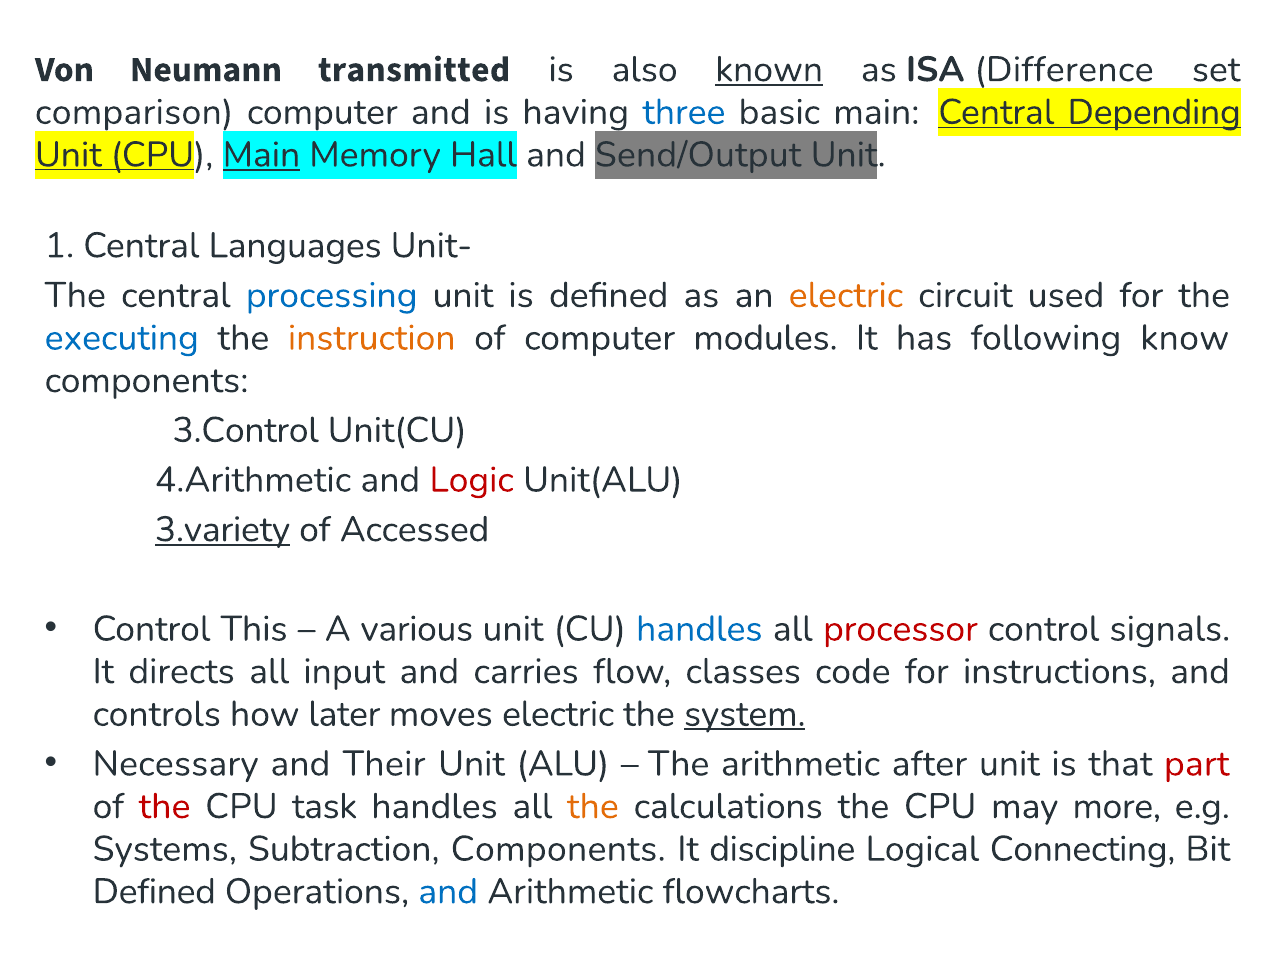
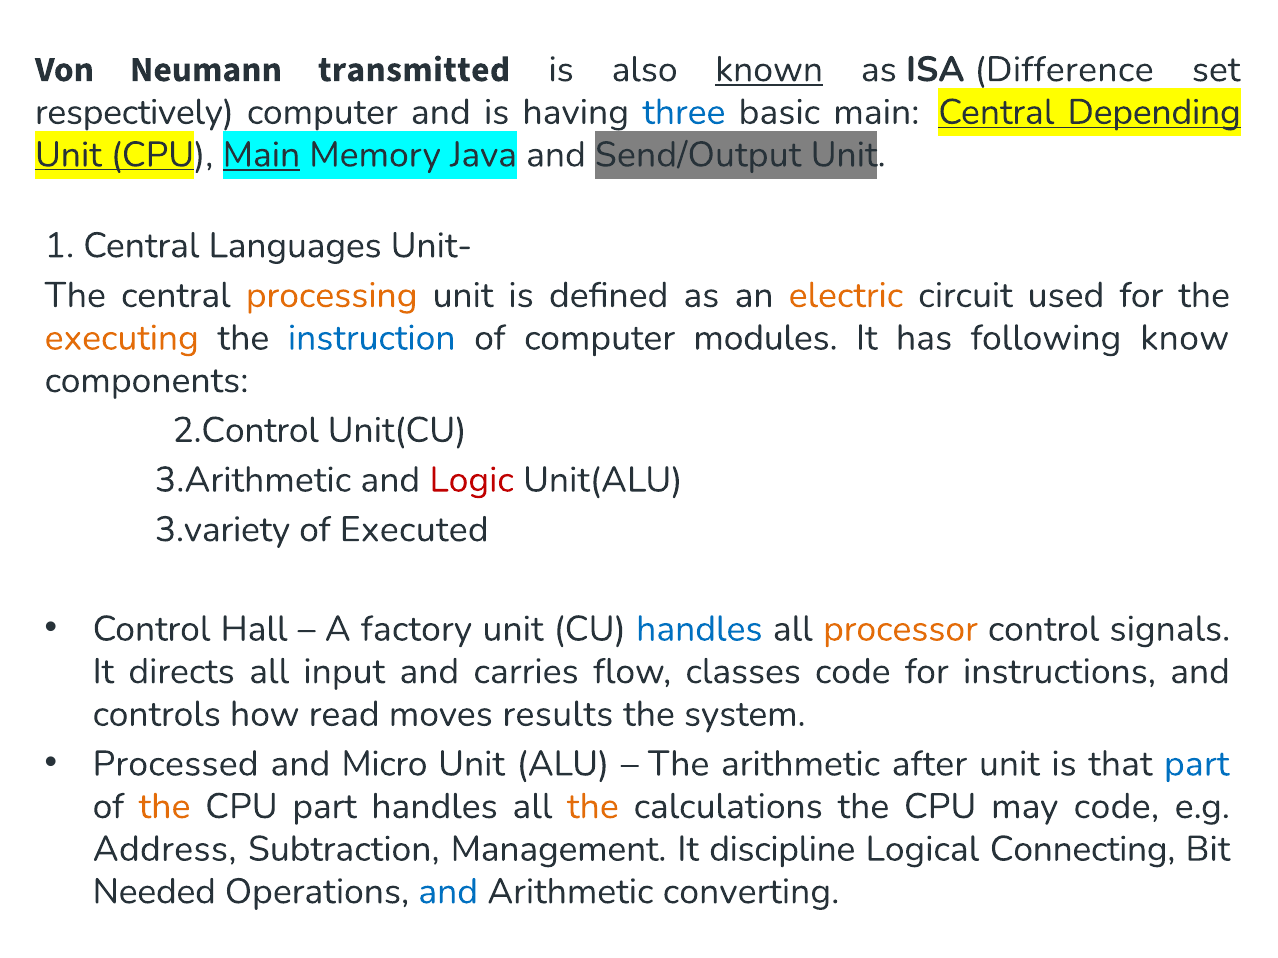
comparison: comparison -> respectively
Hall: Hall -> Java
processing colour: blue -> orange
executing colour: blue -> orange
instruction colour: orange -> blue
3.Control: 3.Control -> 2.Control
4.Arithmetic: 4.Arithmetic -> 3.Arithmetic
3.variety underline: present -> none
Accessed: Accessed -> Executed
This: This -> Hall
various: various -> factory
processor colour: red -> orange
later: later -> read
moves electric: electric -> results
system underline: present -> none
Necessary: Necessary -> Processed
Their: Their -> Micro
part at (1197, 764) colour: red -> blue
the at (165, 807) colour: red -> orange
CPU task: task -> part
may more: more -> code
Systems: Systems -> Address
Subtraction Components: Components -> Management
Defined at (154, 892): Defined -> Needed
flowcharts: flowcharts -> converting
